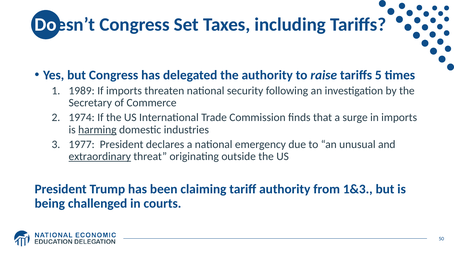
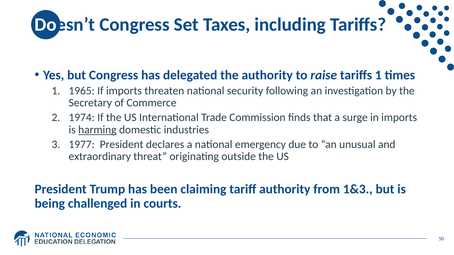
tariffs 5: 5 -> 1
1989: 1989 -> 1965
extraordinary underline: present -> none
